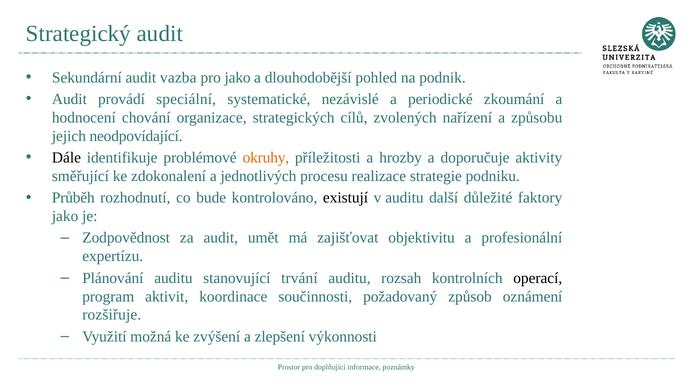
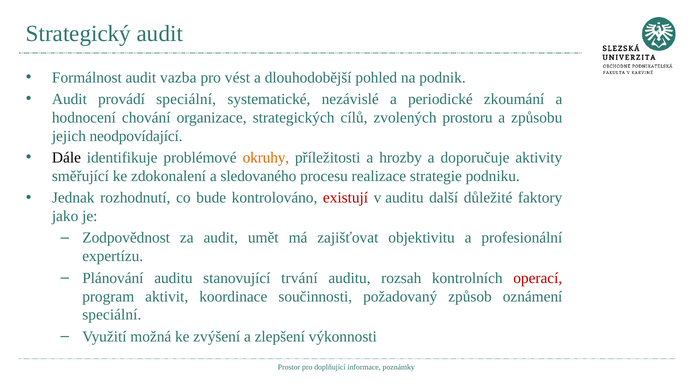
Sekundární: Sekundární -> Formálnost
pro jako: jako -> vést
nařízení: nařízení -> prostoru
jednotlivých: jednotlivých -> sledovaného
Průběh: Průběh -> Jednak
existují colour: black -> red
operací colour: black -> red
rozšiřuje at (112, 315): rozšiřuje -> speciální
